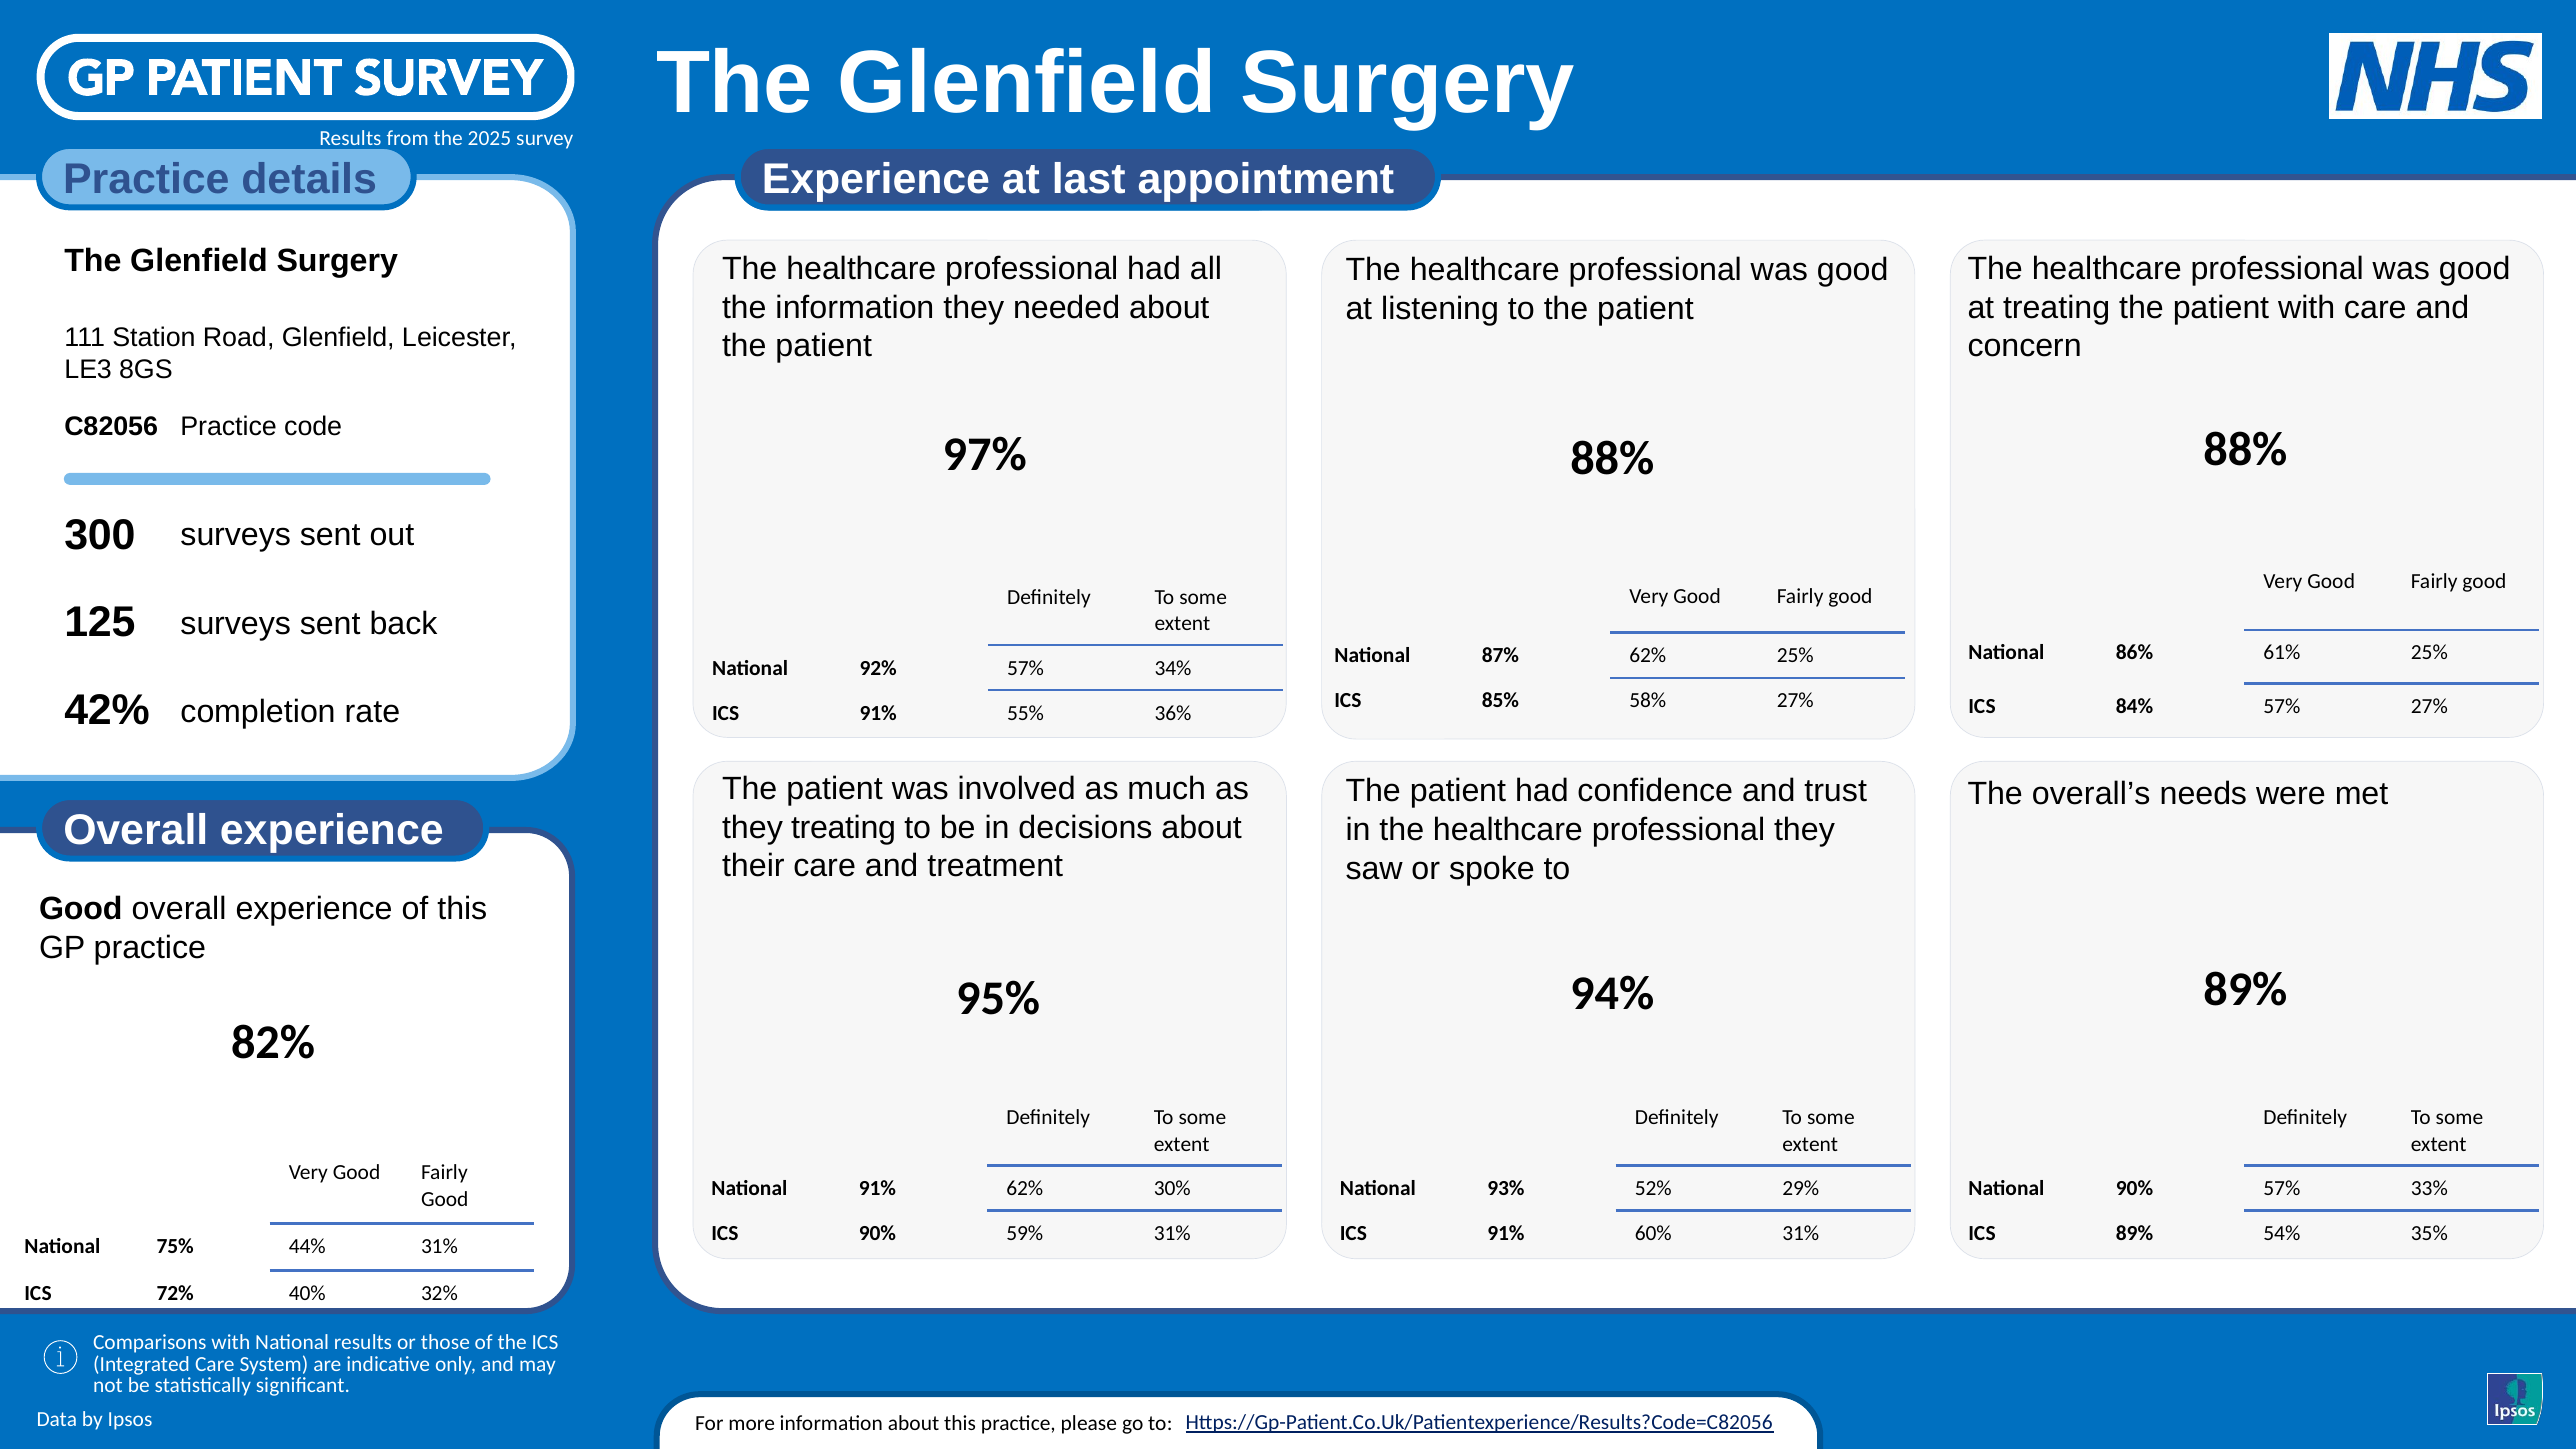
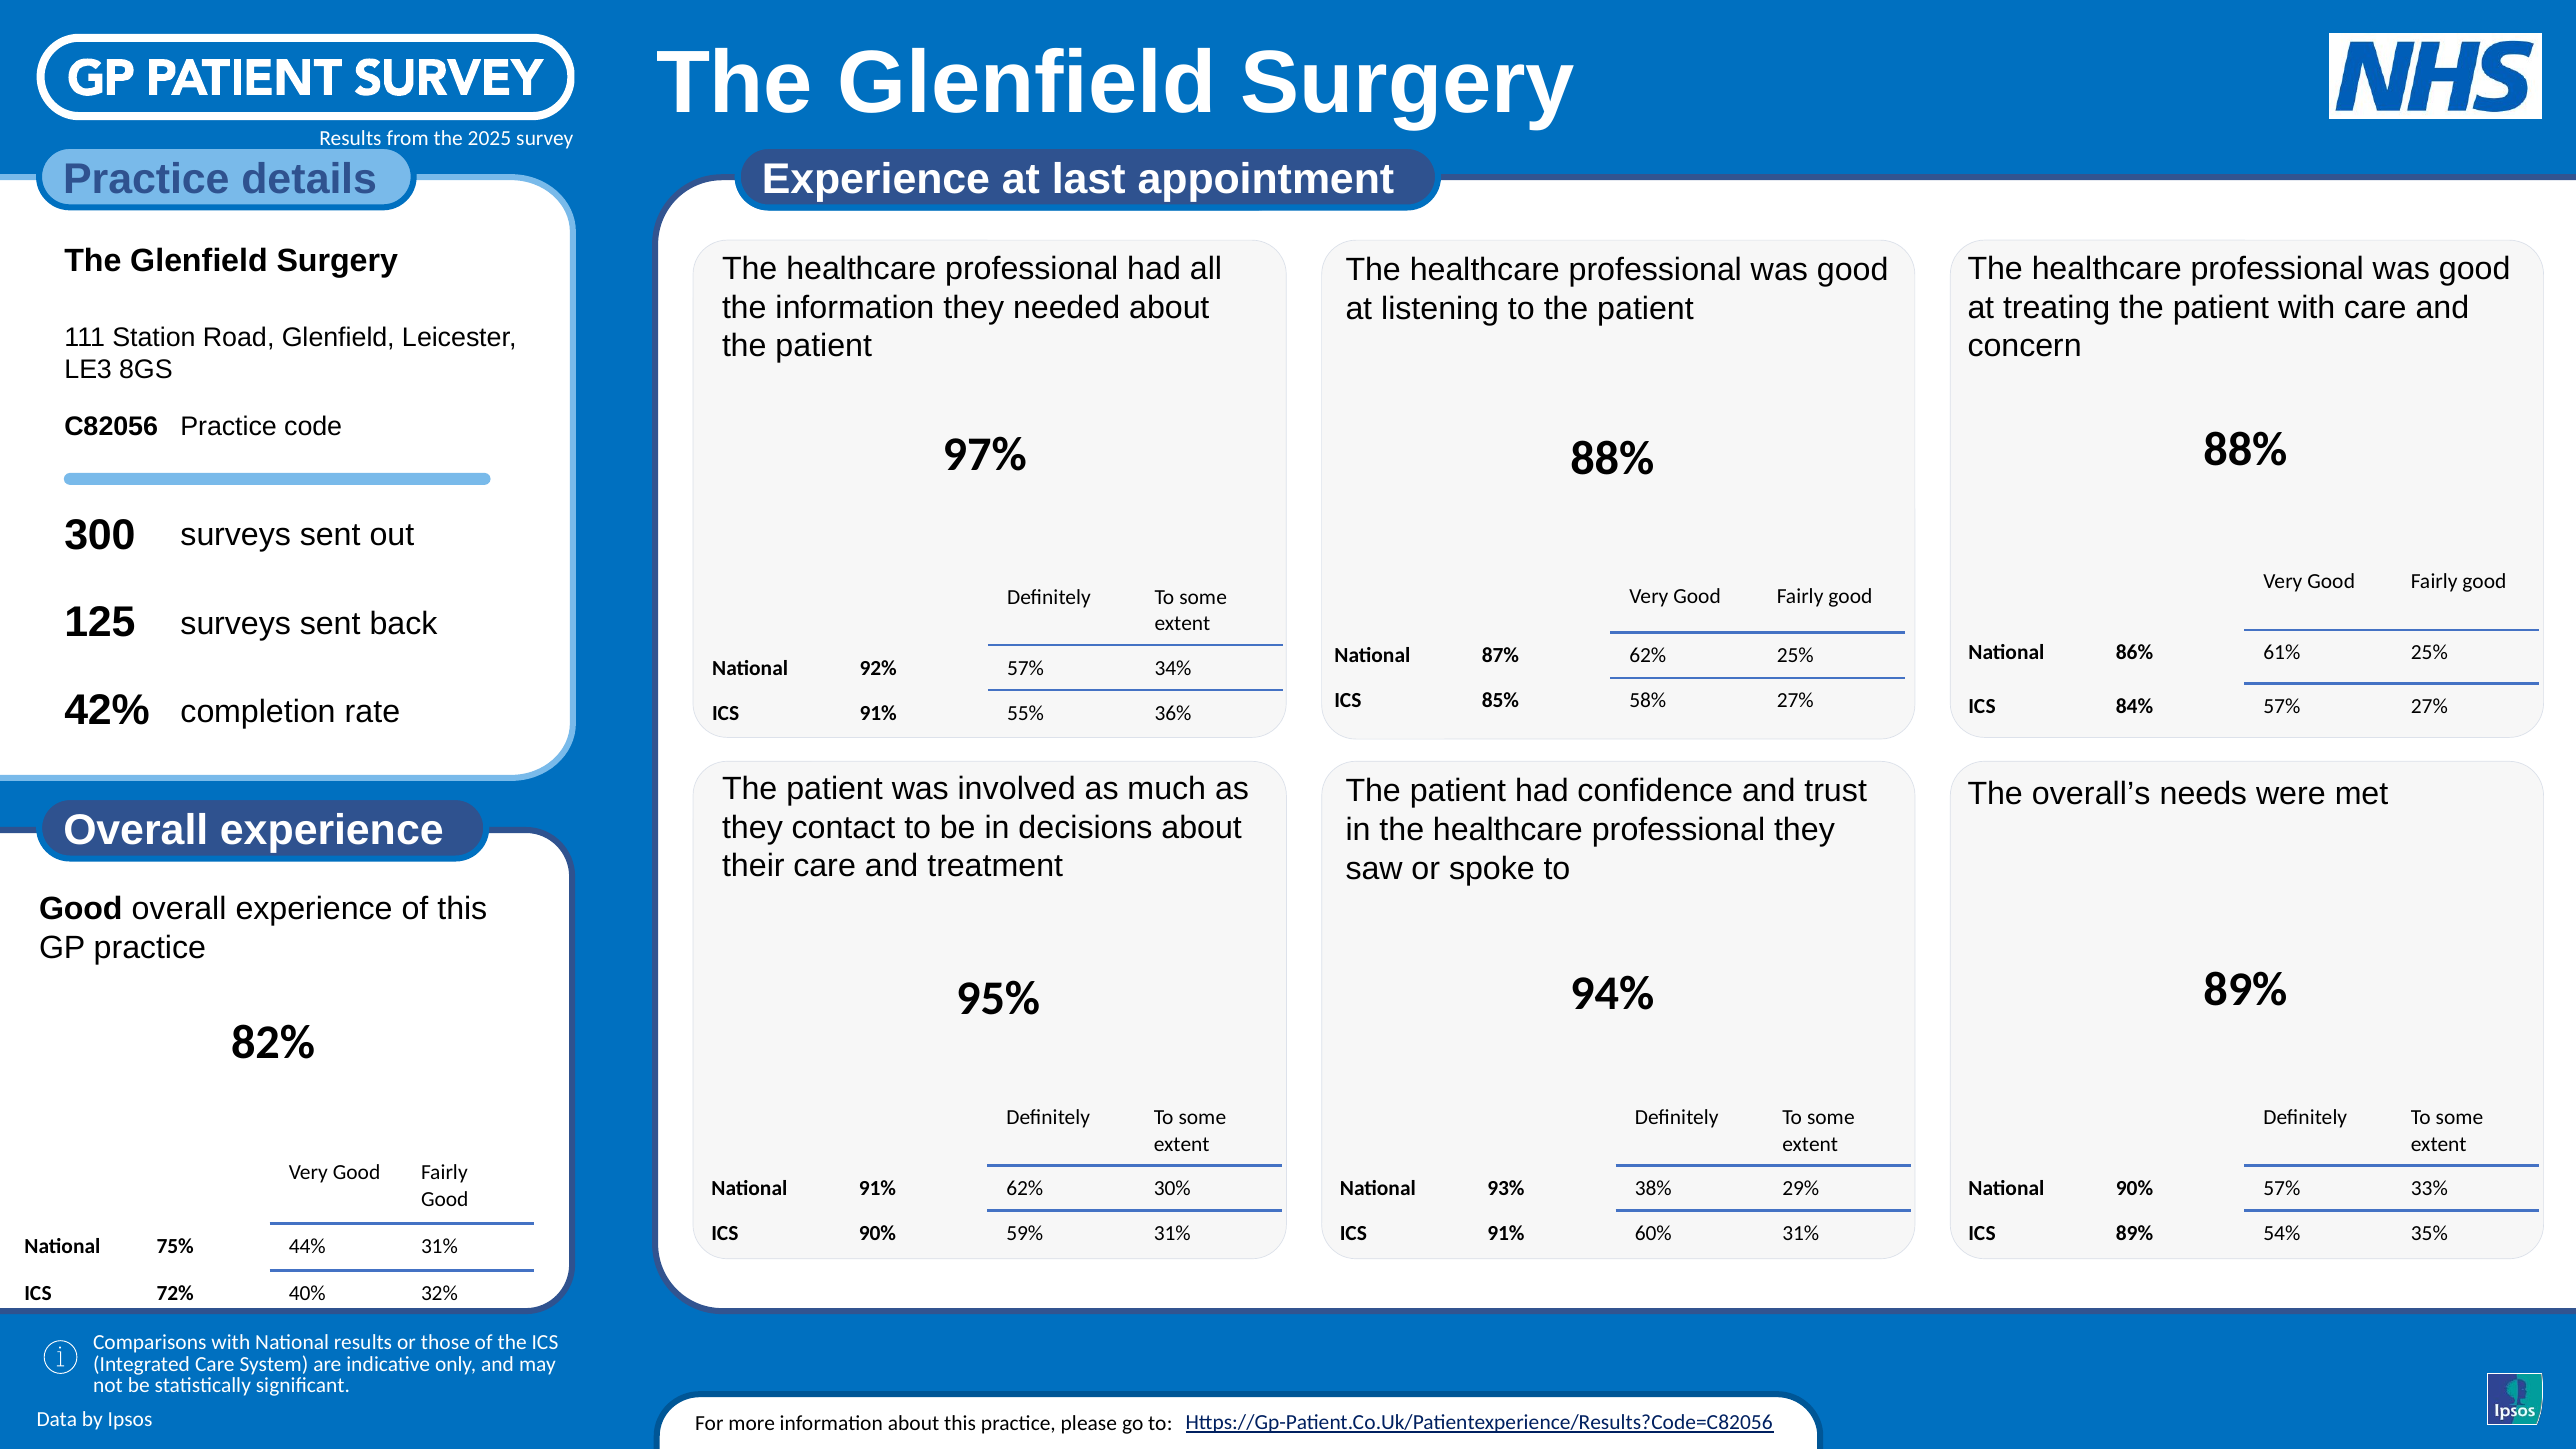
they treating: treating -> contact
52%: 52% -> 38%
